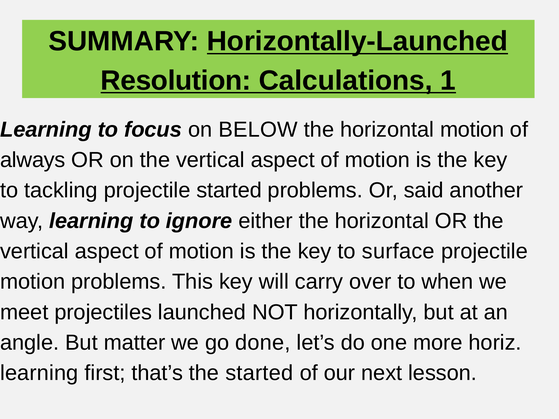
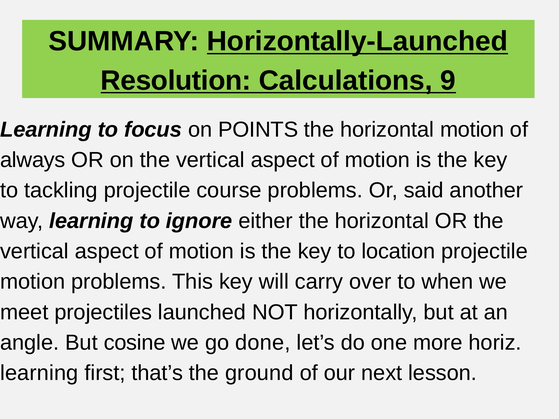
1: 1 -> 9
BELOW: BELOW -> POINTS
projectile started: started -> course
surface: surface -> location
matter: matter -> cosine
the started: started -> ground
